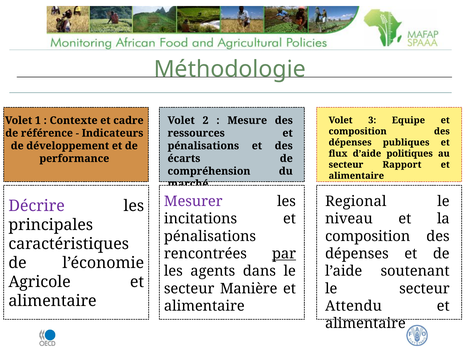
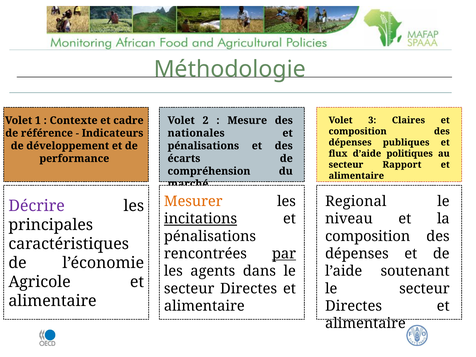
Equipe: Equipe -> Claires
ressources: ressources -> nationales
Mesurer colour: purple -> orange
incitations underline: none -> present
Manière at (249, 289): Manière -> Directes
Attendu at (354, 306): Attendu -> Directes
